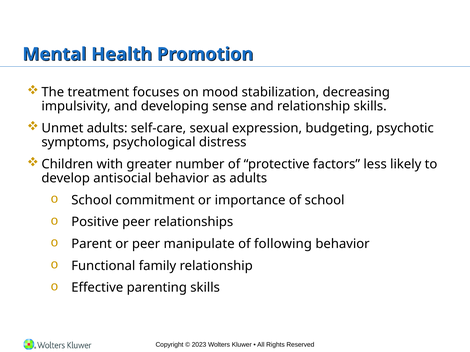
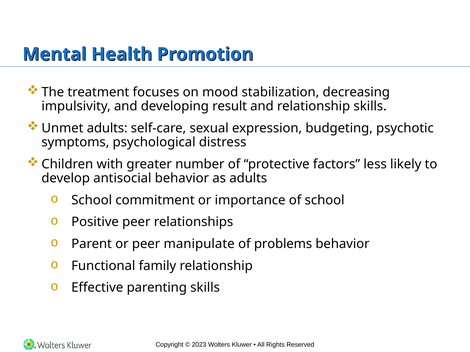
sense: sense -> result
following: following -> problems
